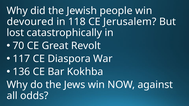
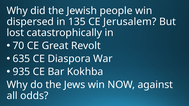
devoured: devoured -> dispersed
118: 118 -> 135
117: 117 -> 635
136: 136 -> 935
